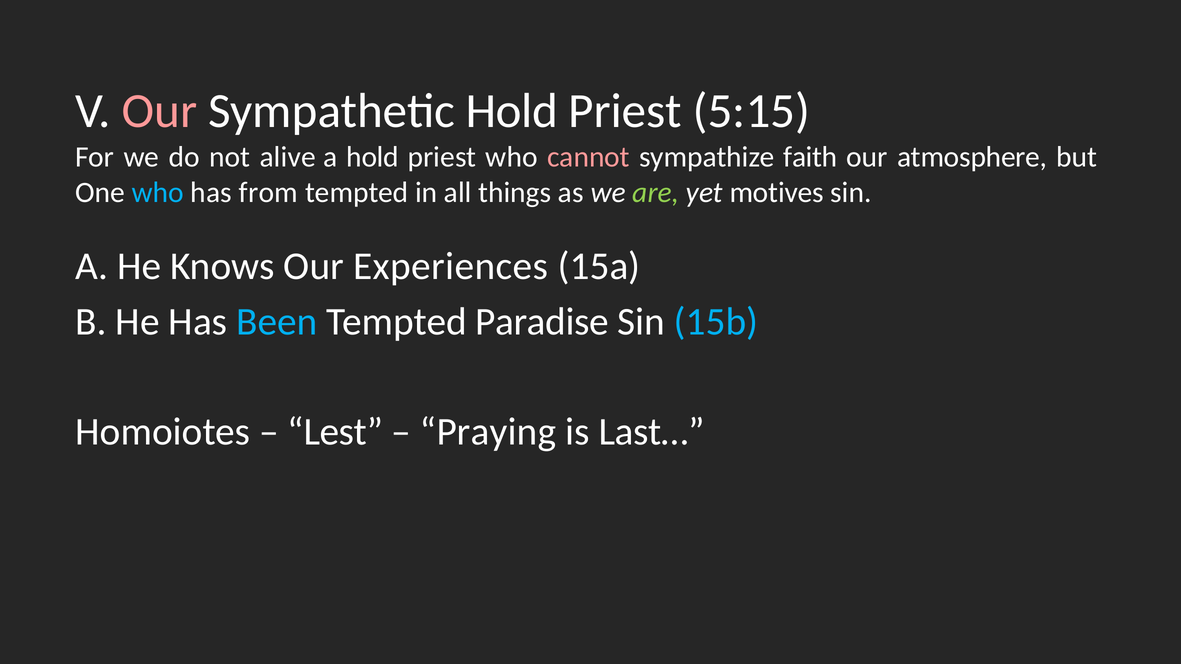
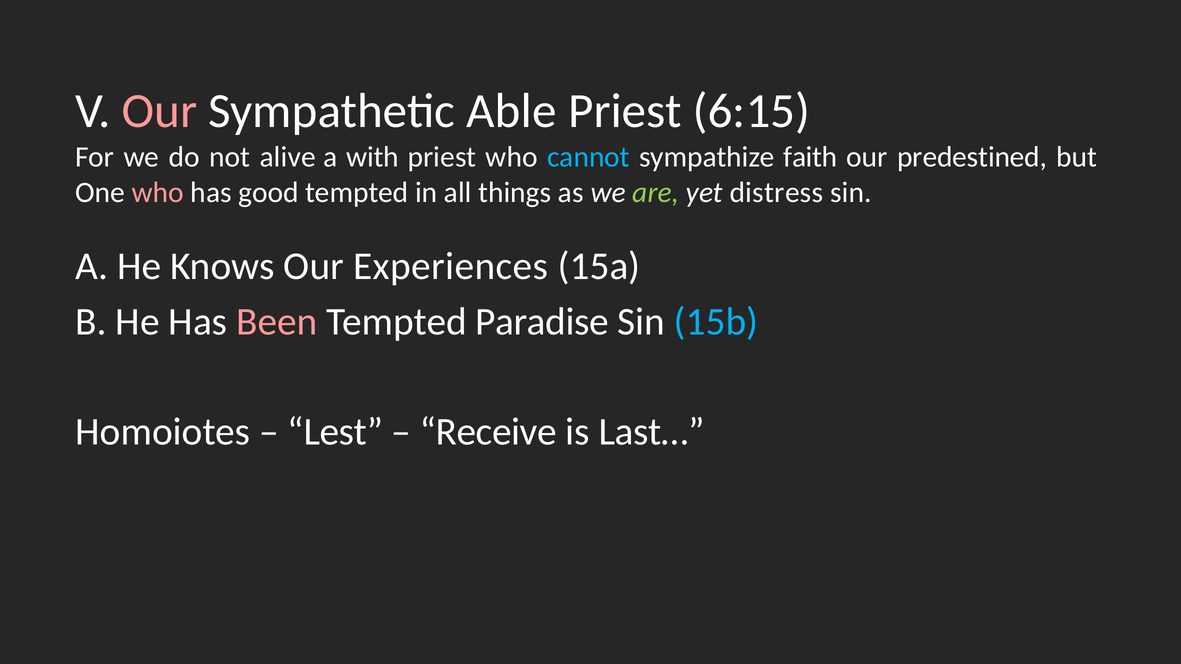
Sympathetic Hold: Hold -> Able
5:15: 5:15 -> 6:15
a hold: hold -> with
cannot colour: pink -> light blue
atmosphere: atmosphere -> predestined
who at (158, 193) colour: light blue -> pink
from: from -> good
motives: motives -> distress
Been colour: light blue -> pink
Praying: Praying -> Receive
